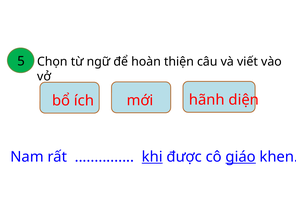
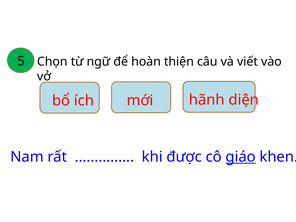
khi underline: present -> none
